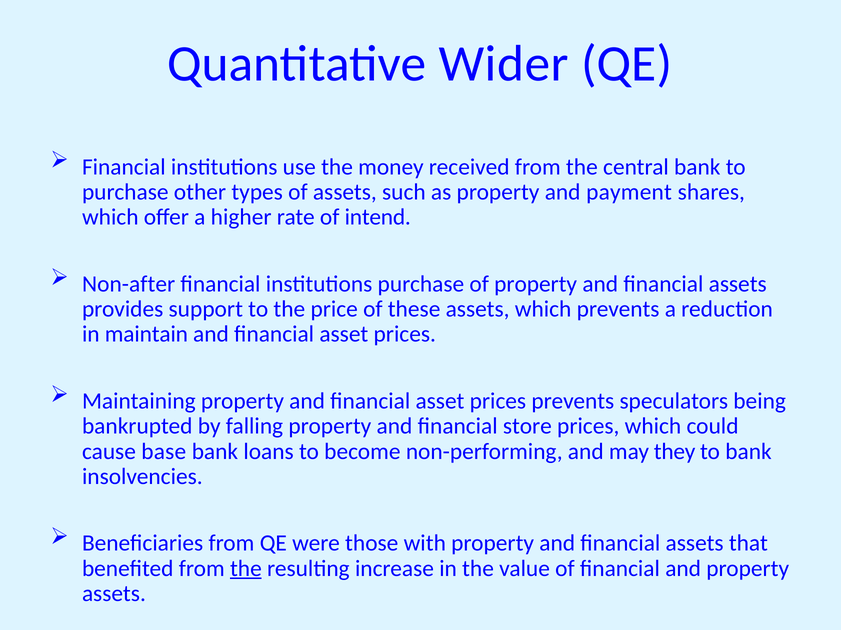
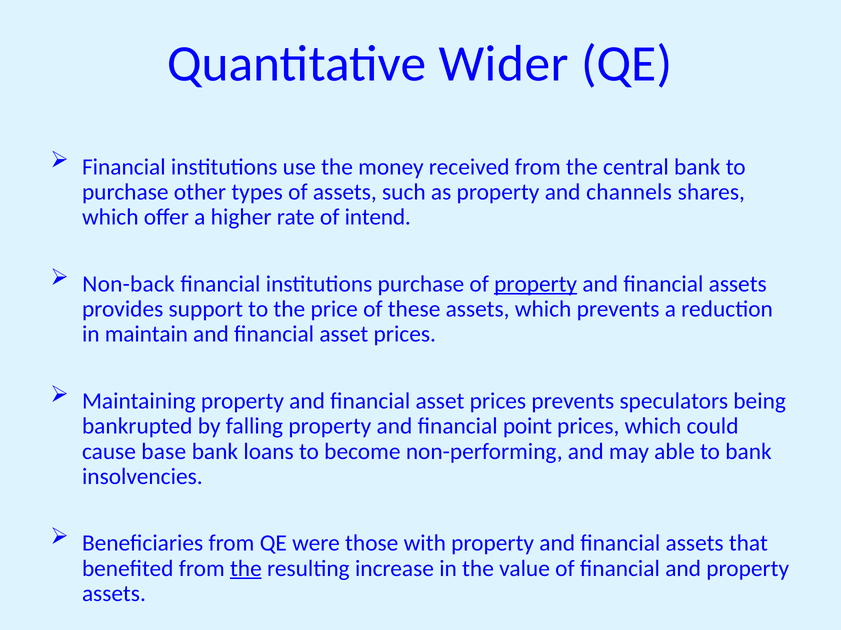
payment: payment -> channels
Non-after: Non-after -> Non-back
property at (536, 284) underline: none -> present
store: store -> point
they: they -> able
